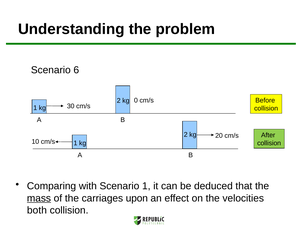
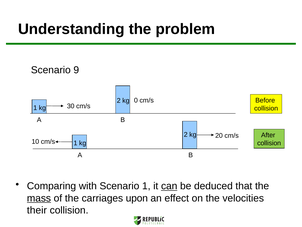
6: 6 -> 9
can underline: none -> present
both: both -> their
